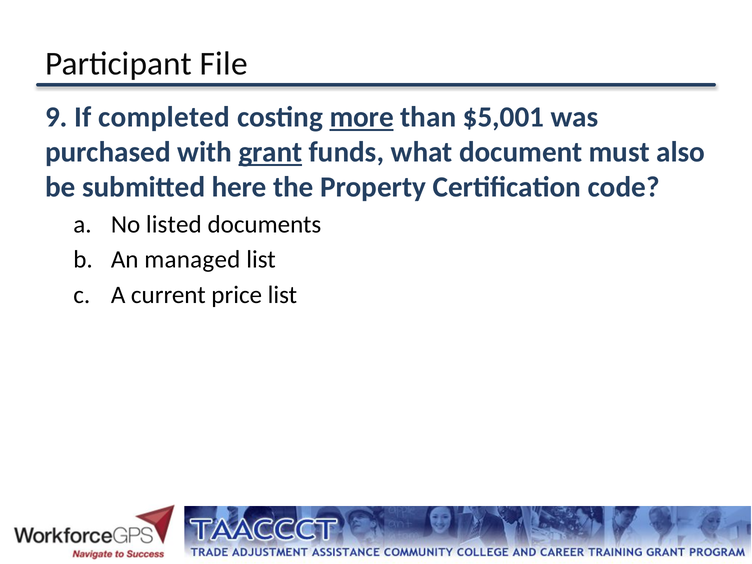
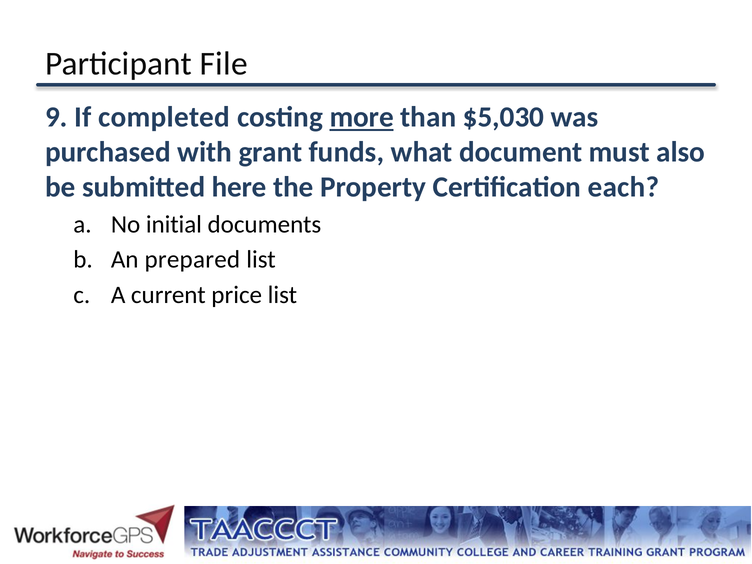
$5,001: $5,001 -> $5,030
grant underline: present -> none
code: code -> each
listed: listed -> initial
managed: managed -> prepared
